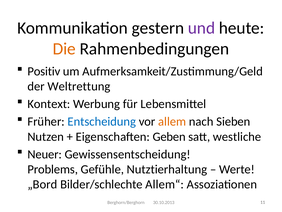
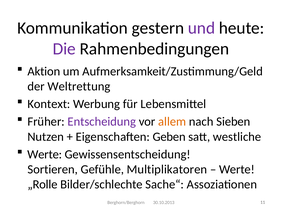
Die colour: orange -> purple
Positiv: Positiv -> Aktion
Entscheidung colour: blue -> purple
Neuer at (45, 154): Neuer -> Werte
Problems: Problems -> Sortieren
Nutztierhaltung: Nutztierhaltung -> Multiplikatoren
„Bord: „Bord -> „Rolle
Allem“: Allem“ -> Sache“
